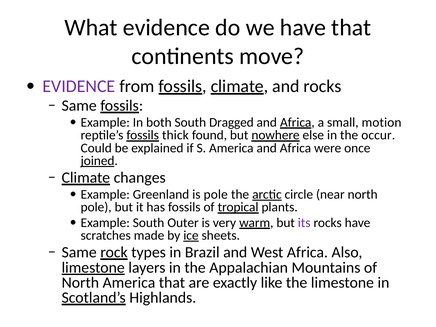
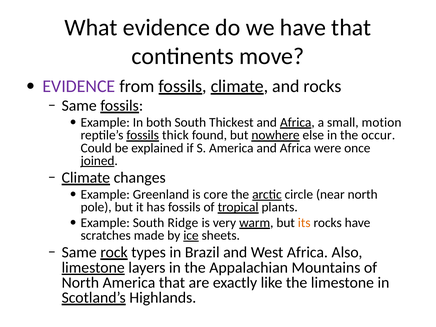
Dragged: Dragged -> Thickest
is pole: pole -> core
Outer: Outer -> Ridge
its colour: purple -> orange
